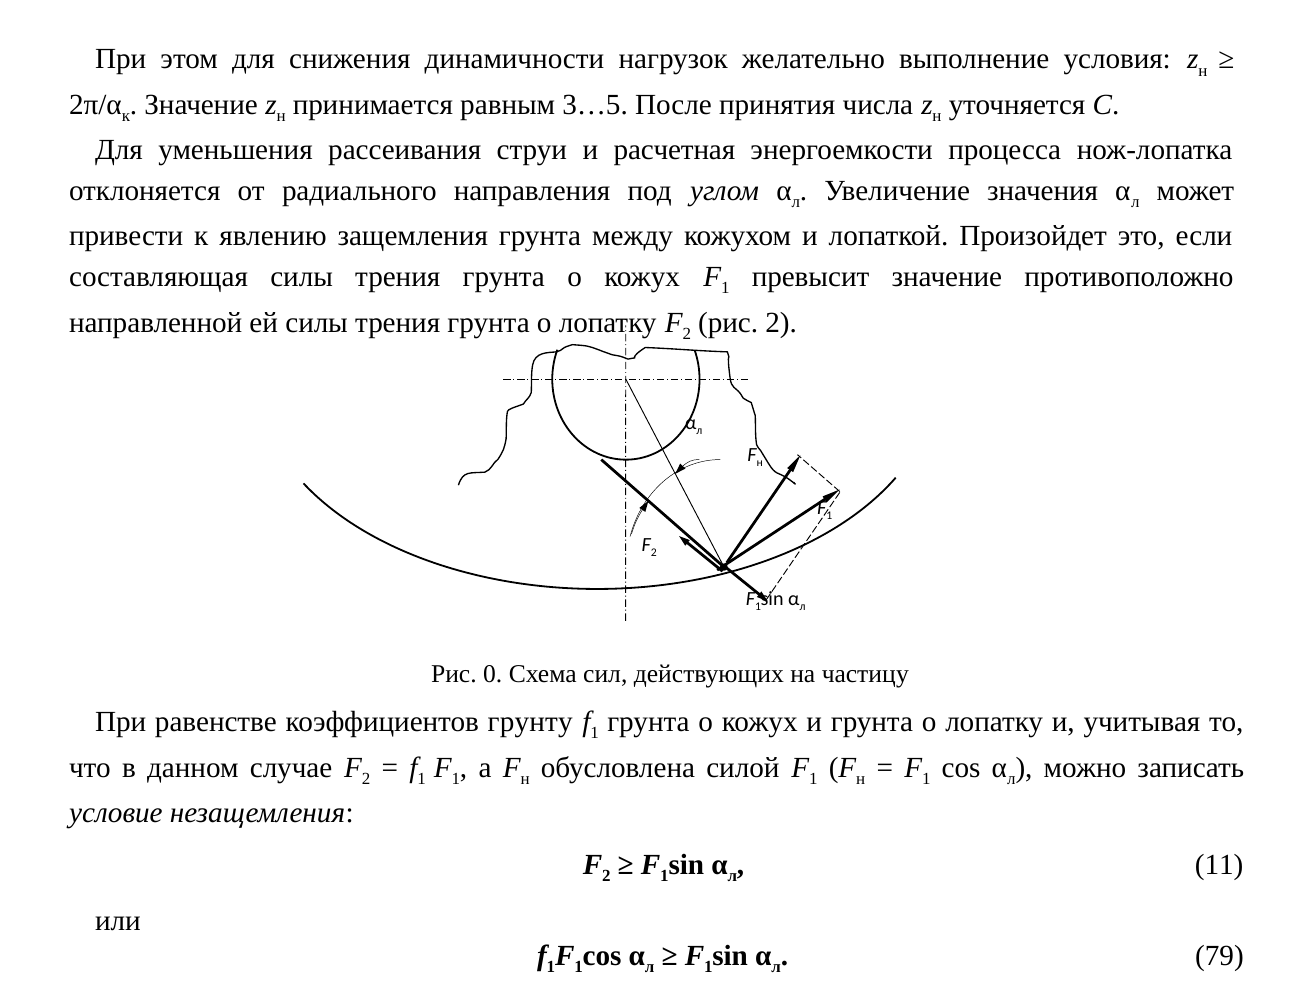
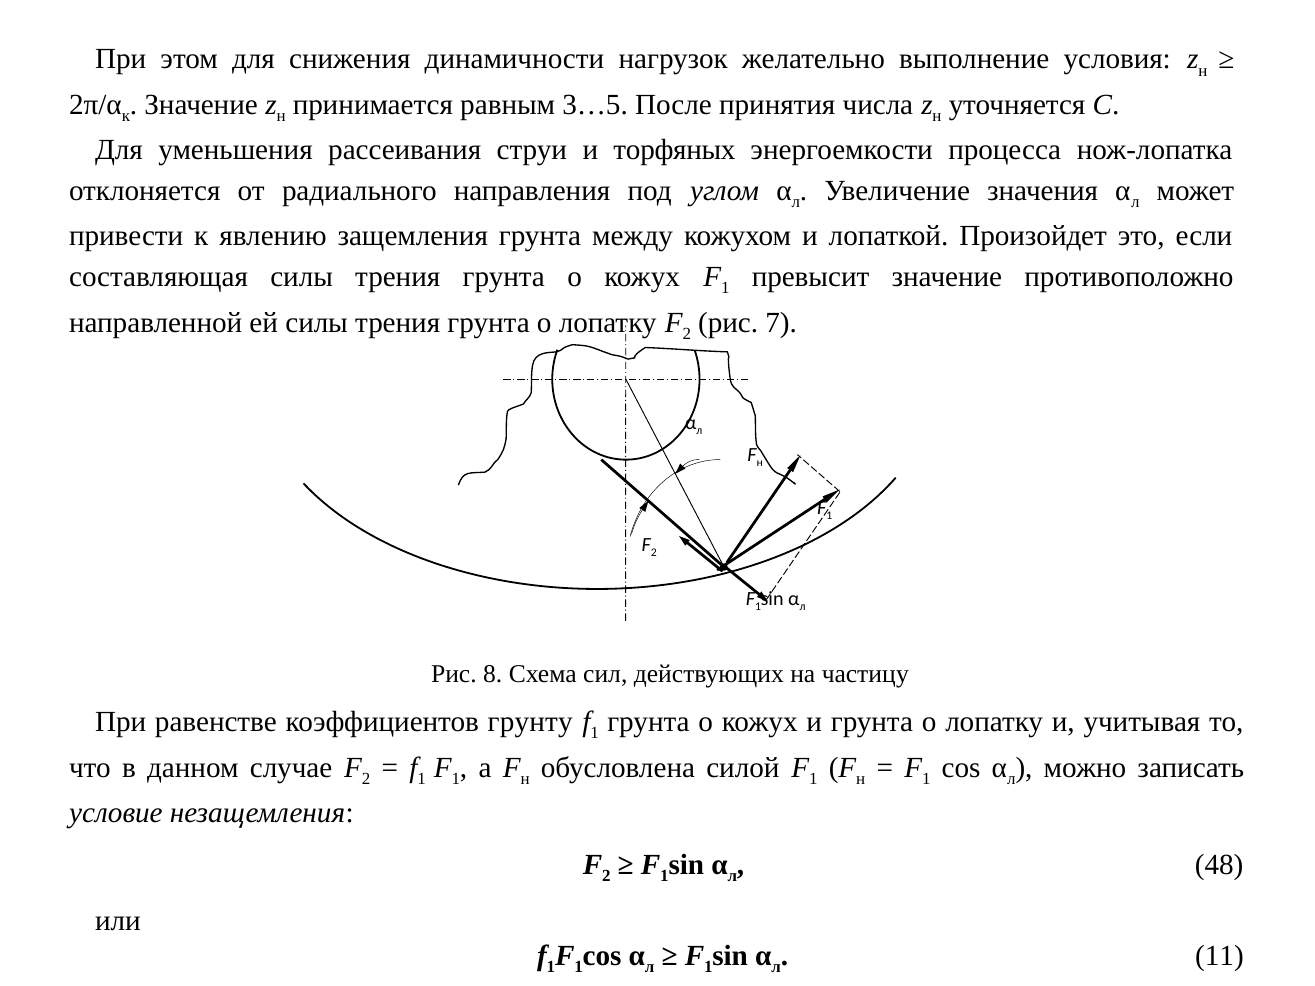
расчетная: расчетная -> торфяных
рис 2: 2 -> 7
0: 0 -> 8
11: 11 -> 48
79: 79 -> 11
